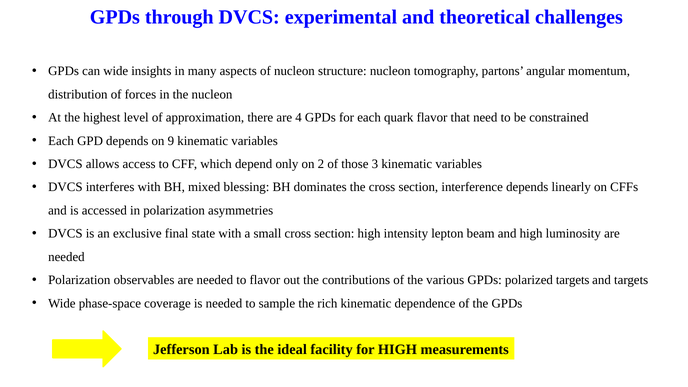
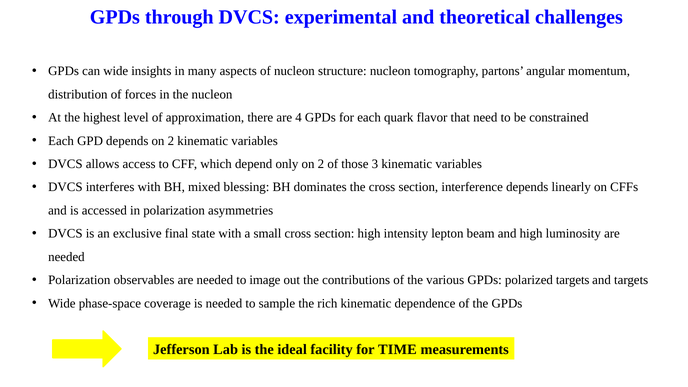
depends on 9: 9 -> 2
to flavor: flavor -> image
for HIGH: HIGH -> TIME
